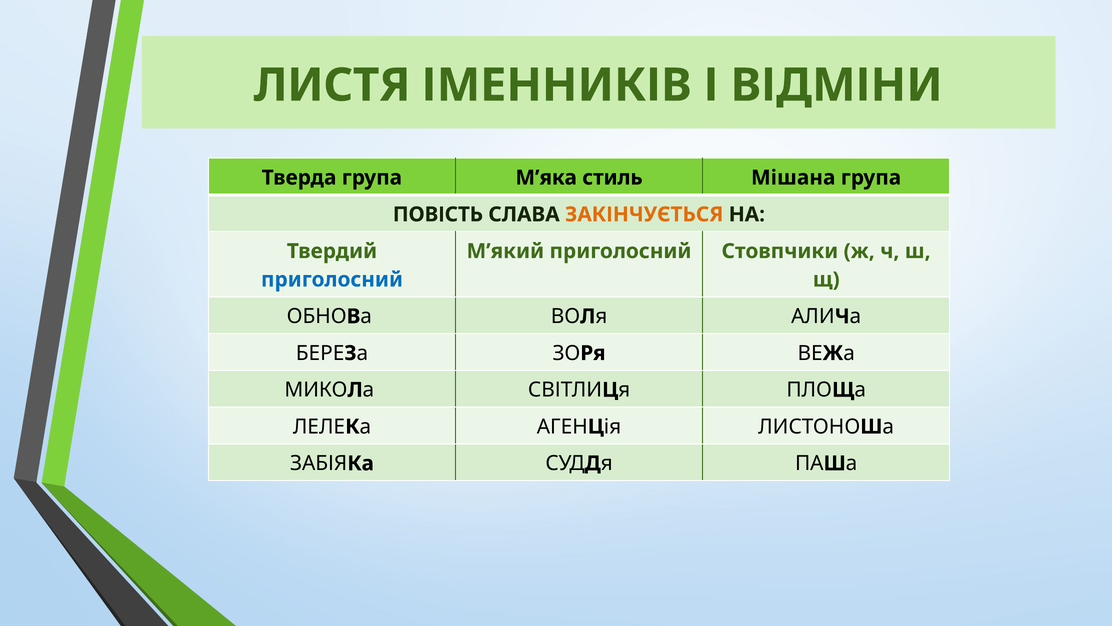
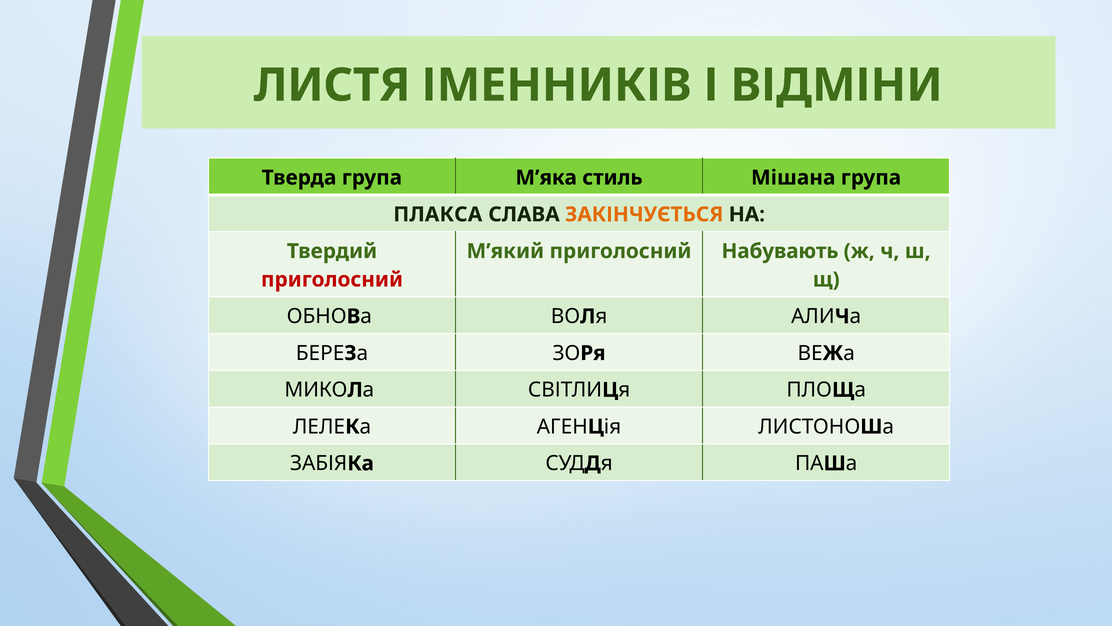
ПОВІСТЬ: ПОВІСТЬ -> ПЛАКСА
Стовпчики: Стовпчики -> Набувають
приголосний at (332, 279) colour: blue -> red
